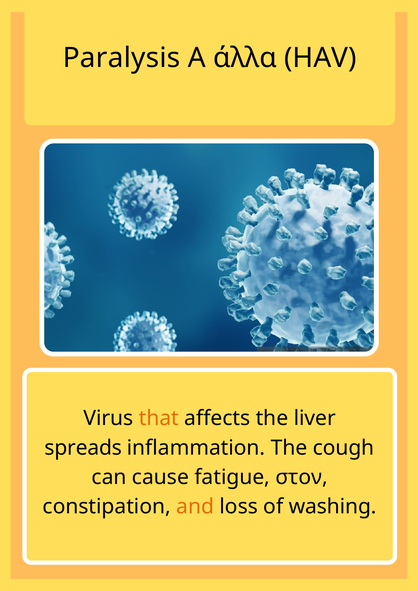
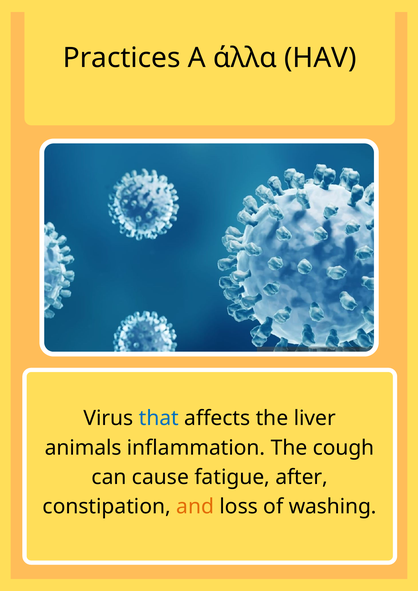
Paralysis: Paralysis -> Practices
that colour: orange -> blue
spreads: spreads -> animals
στον: στον -> after
